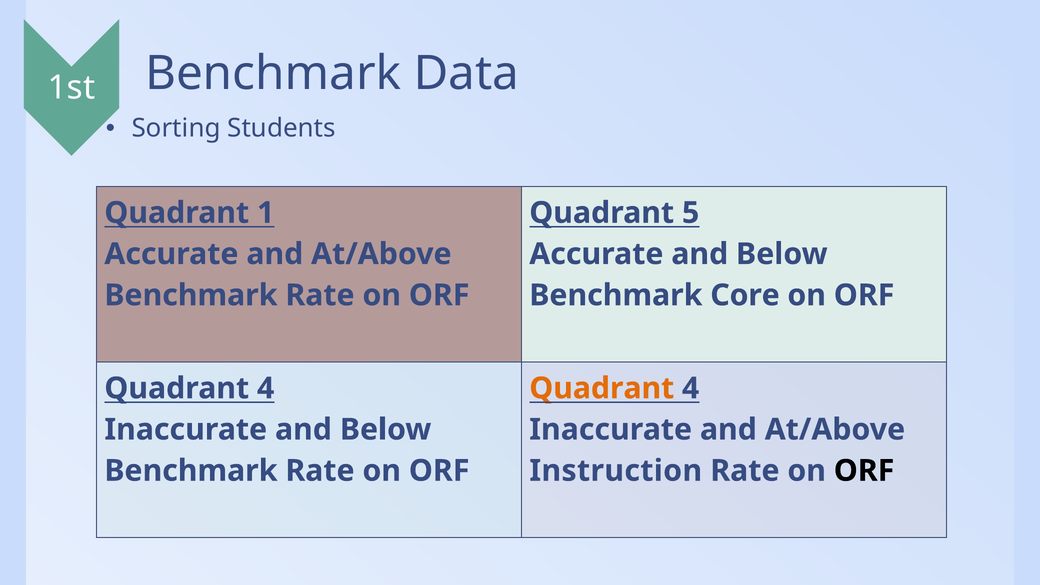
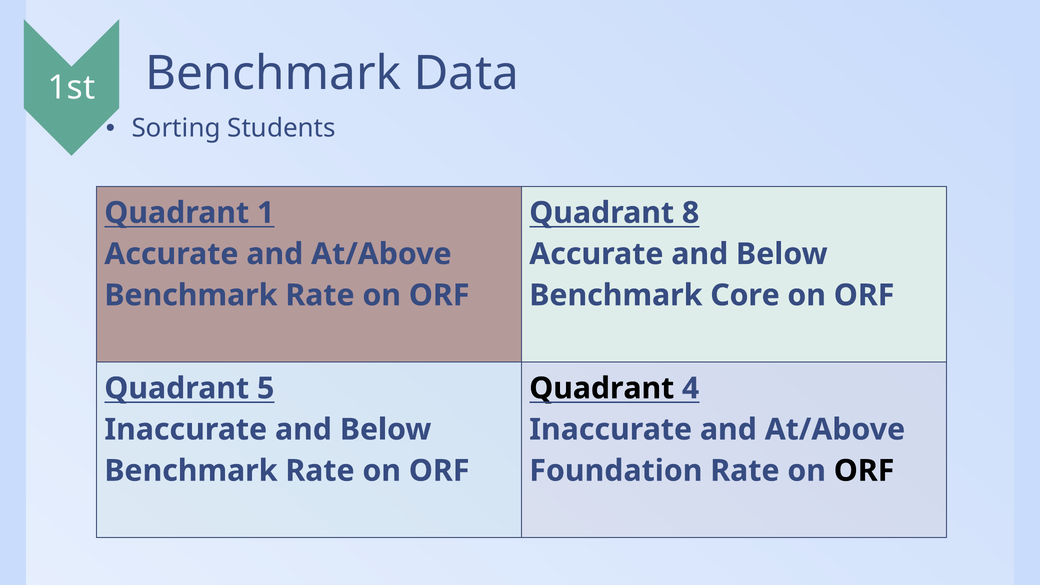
5: 5 -> 8
4 at (266, 388): 4 -> 5
Quadrant at (602, 388) colour: orange -> black
Instruction: Instruction -> Foundation
